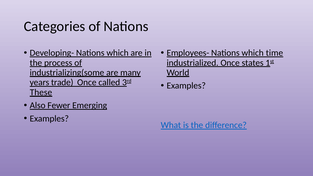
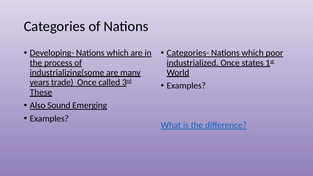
Employees-: Employees- -> Categories-
time: time -> poor
Fewer: Fewer -> Sound
